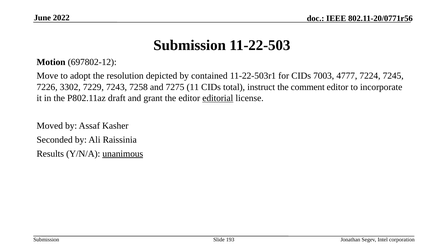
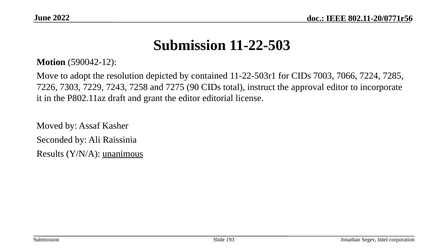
697802-12: 697802-12 -> 590042-12
4777: 4777 -> 7066
7245: 7245 -> 7285
3302: 3302 -> 7303
11: 11 -> 90
comment: comment -> approval
editorial underline: present -> none
